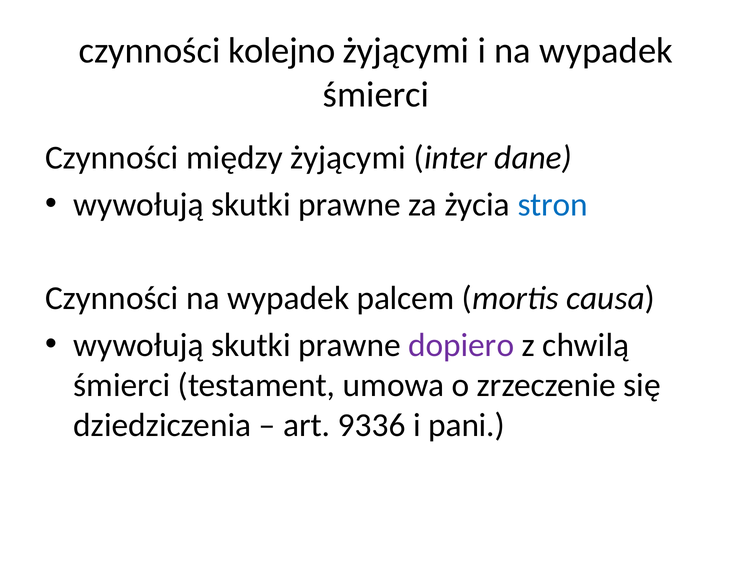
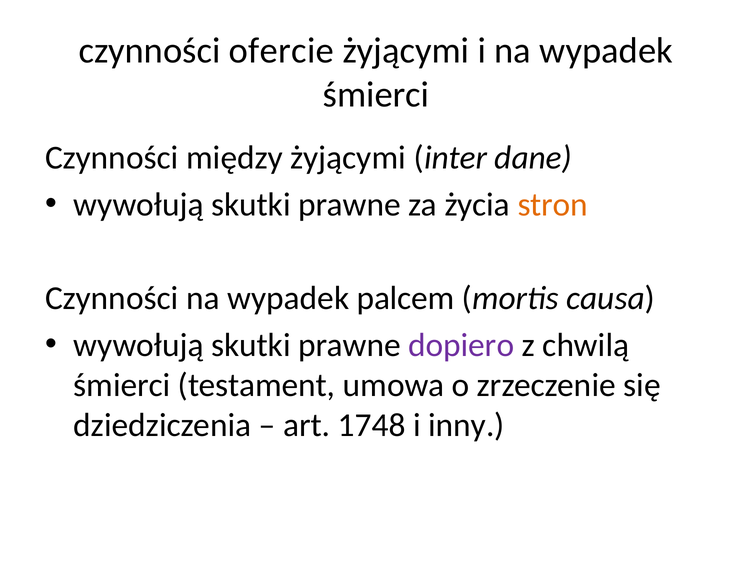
kolejno: kolejno -> ofercie
stron colour: blue -> orange
9336: 9336 -> 1748
pani: pani -> inny
